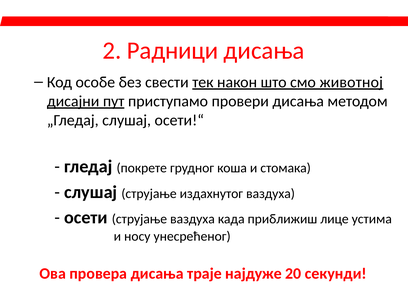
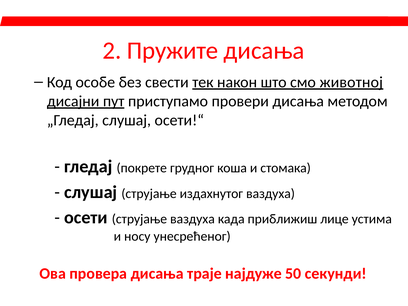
Радници: Радници -> Пружите
20: 20 -> 50
